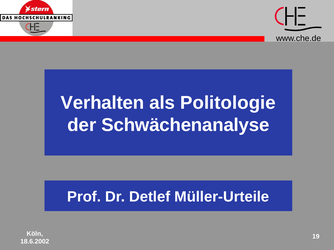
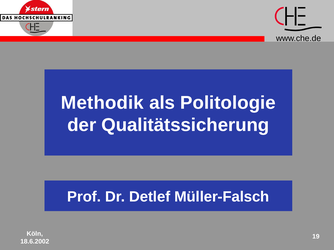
Verhalten: Verhalten -> Methodik
Schwächenanalyse: Schwächenanalyse -> Qualitätssicherung
Müller-Urteile: Müller-Urteile -> Müller-Falsch
